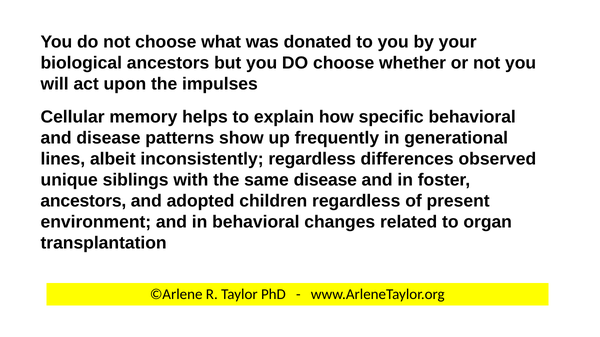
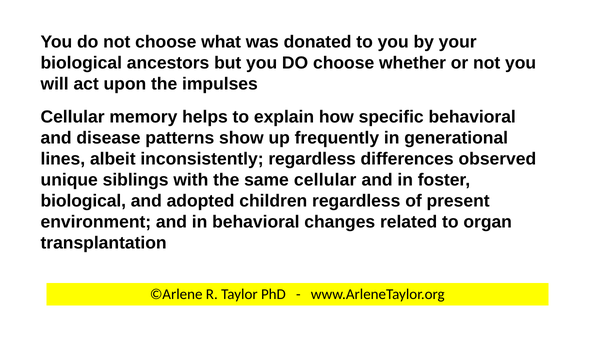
same disease: disease -> cellular
ancestors at (83, 201): ancestors -> biological
